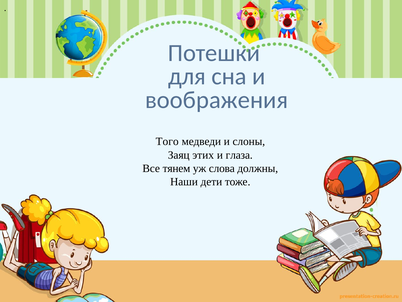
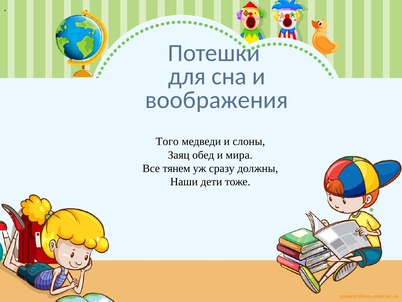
этих: этих -> обед
глаза: глаза -> мира
слова: слова -> сразу
